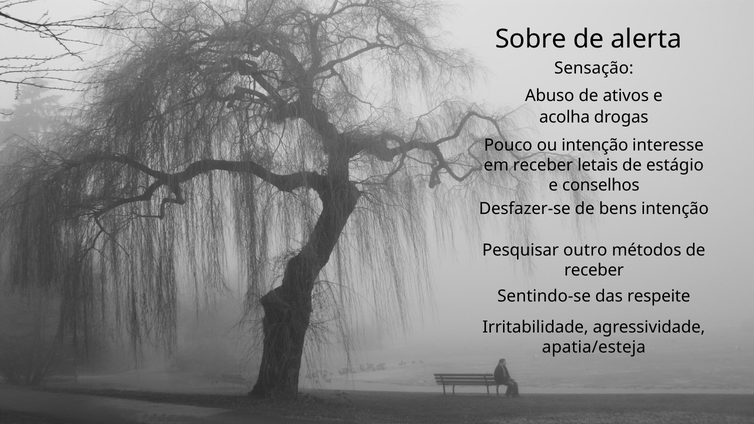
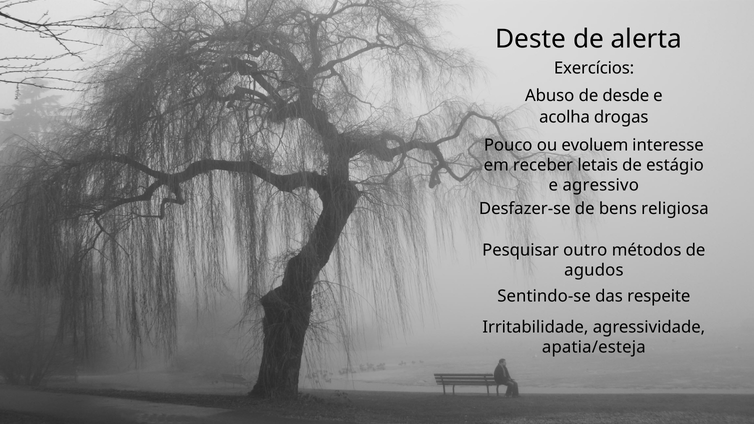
Sobre: Sobre -> Deste
Sensação: Sensação -> Exercícios
ativos: ativos -> desde
ou intenção: intenção -> evoluem
conselhos: conselhos -> agressivo
bens intenção: intenção -> religiosa
receber at (594, 270): receber -> agudos
